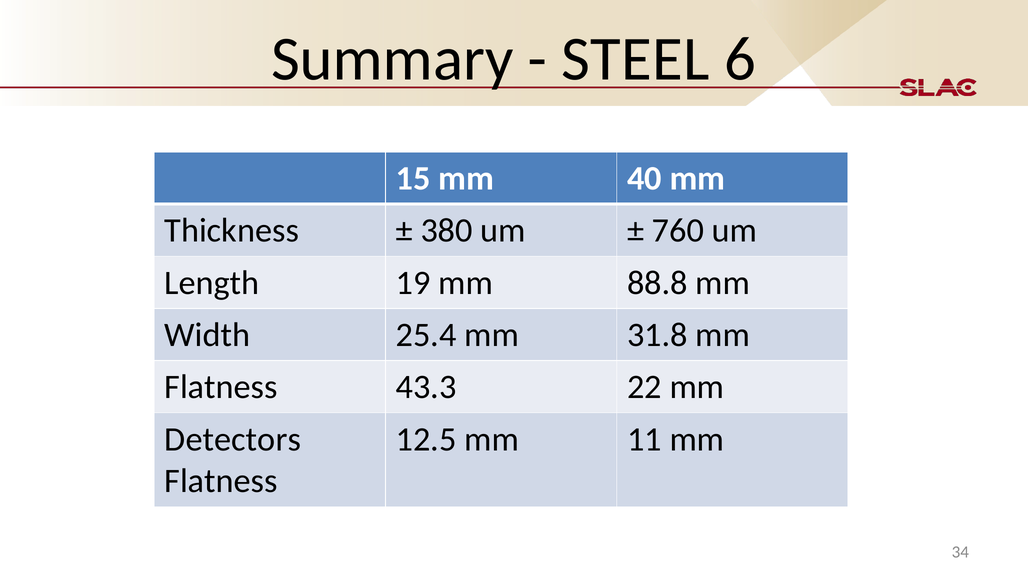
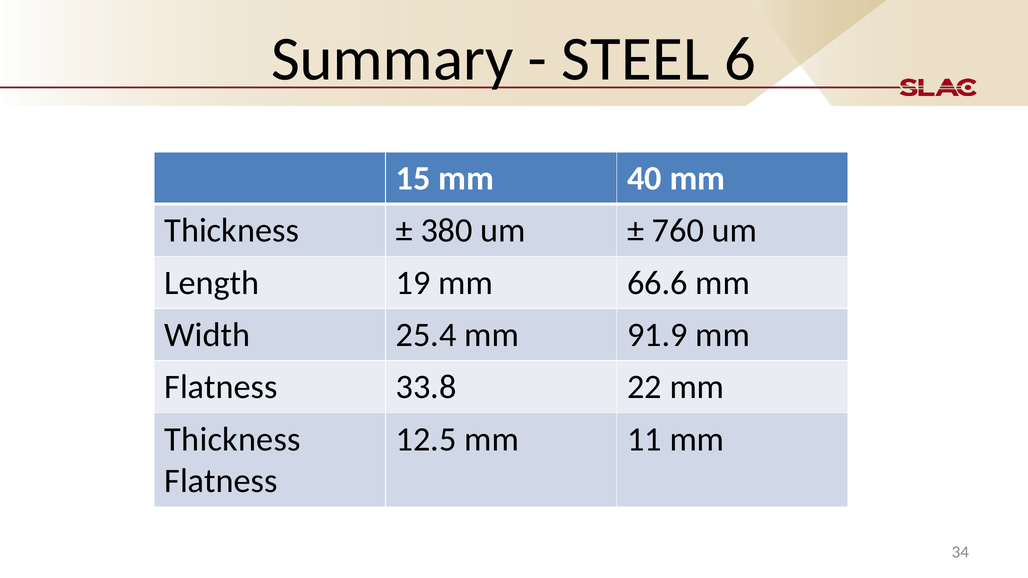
88.8: 88.8 -> 66.6
31.8: 31.8 -> 91.9
43.3: 43.3 -> 33.8
Detectors at (233, 439): Detectors -> Thickness
